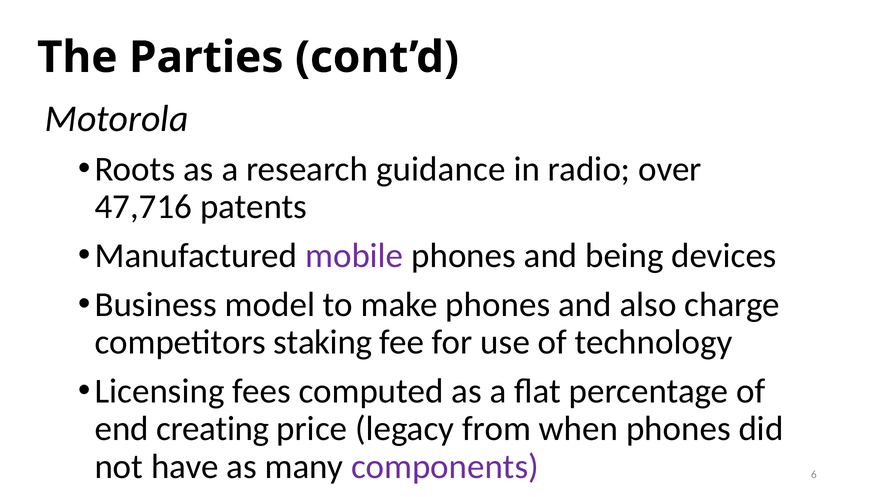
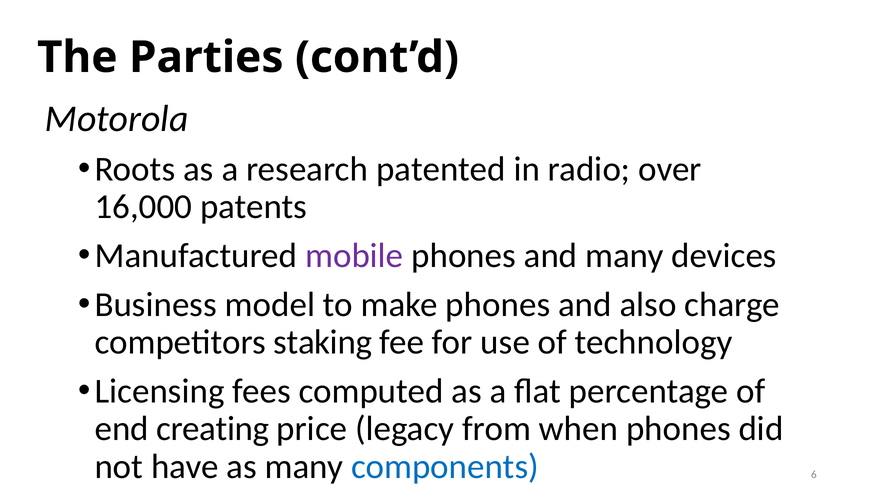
guidance: guidance -> patented
47,716: 47,716 -> 16,000
and being: being -> many
components colour: purple -> blue
